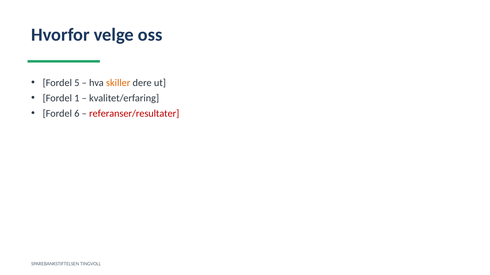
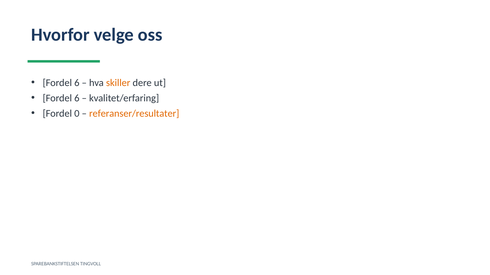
5 at (77, 83): 5 -> 6
1 at (77, 98): 1 -> 6
6: 6 -> 0
referanser/resultater colour: red -> orange
